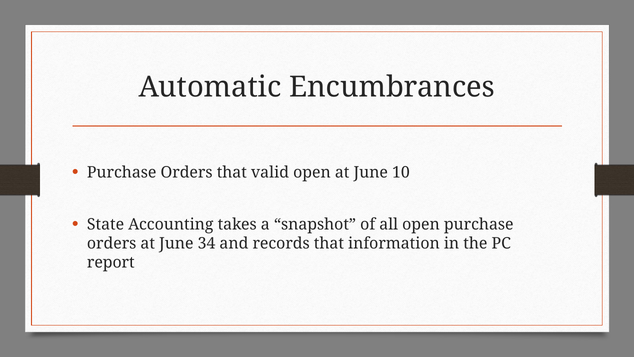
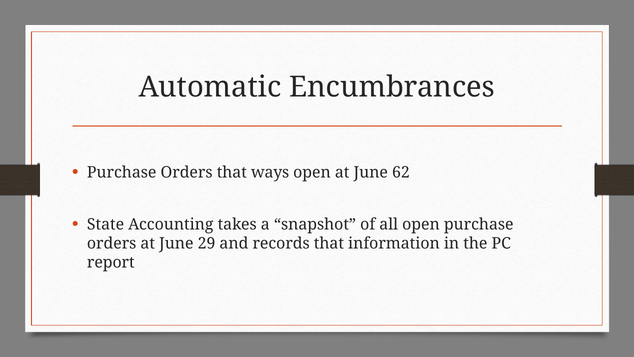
valid: valid -> ways
10: 10 -> 62
34: 34 -> 29
